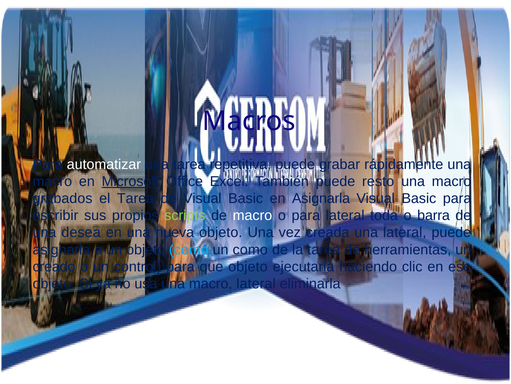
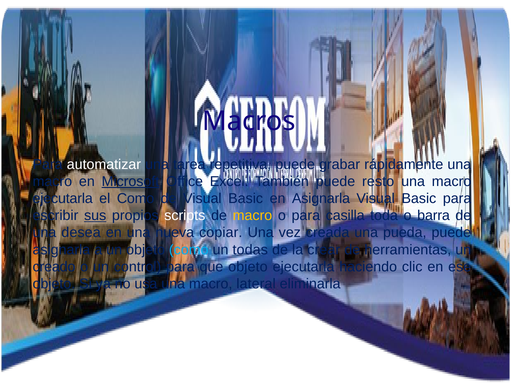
grabados at (63, 198): grabados -> ejecutarla
el Tarea: Tarea -> Como
sus underline: none -> present
scripts colour: light green -> white
macro at (252, 215) colour: white -> yellow
para lateral: lateral -> casilla
nueva objeto: objeto -> copiar
una lateral: lateral -> pueda
un como: como -> todas
la tarea: tarea -> crear
